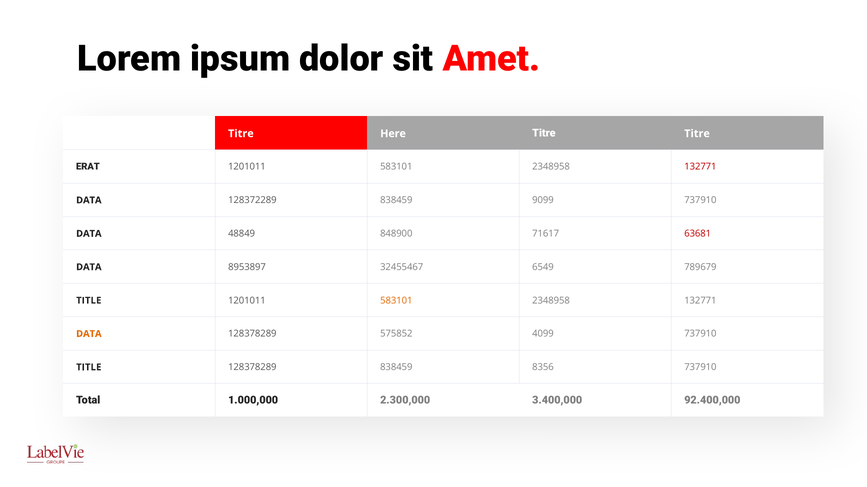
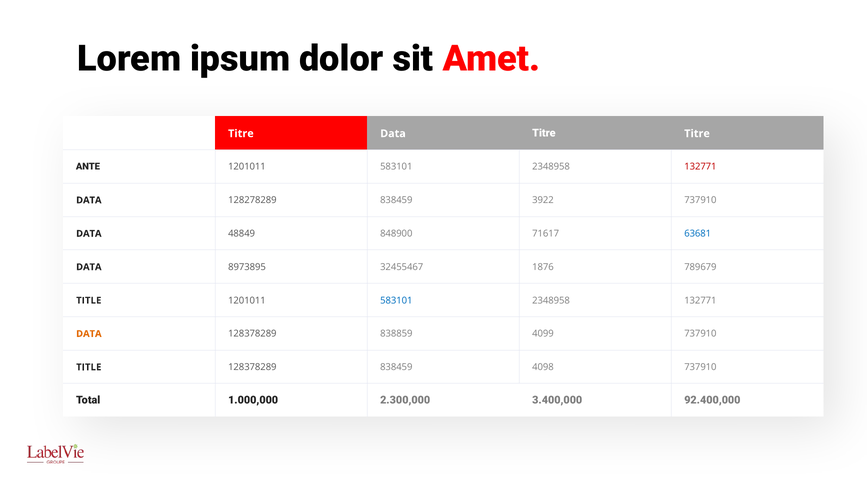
Titre Here: Here -> Data
ERAT: ERAT -> ANTE
128372289: 128372289 -> 128278289
9099: 9099 -> 3922
63681 colour: red -> blue
8953897: 8953897 -> 8973895
6549: 6549 -> 1876
583101 at (396, 301) colour: orange -> blue
575852: 575852 -> 838859
8356: 8356 -> 4098
